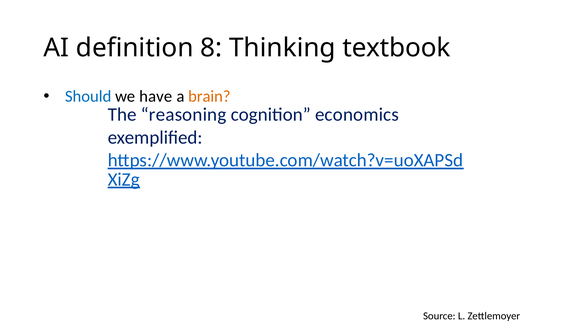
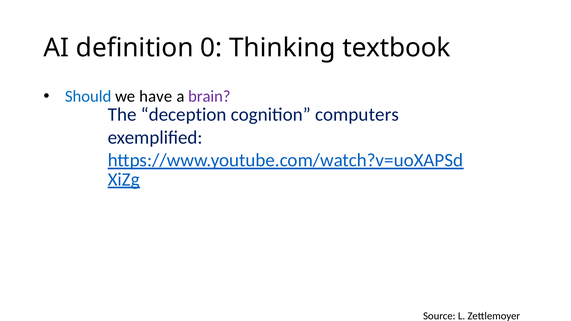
8: 8 -> 0
brain colour: orange -> purple
reasoning: reasoning -> deception
economics: economics -> computers
